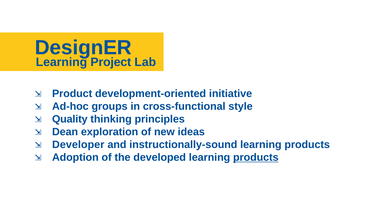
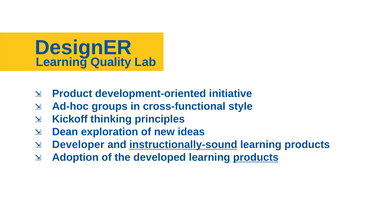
Project: Project -> Quality
Quality: Quality -> Kickoff
instructionally-sound underline: none -> present
